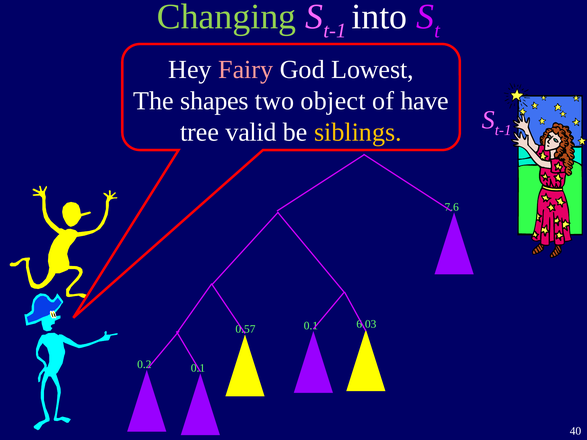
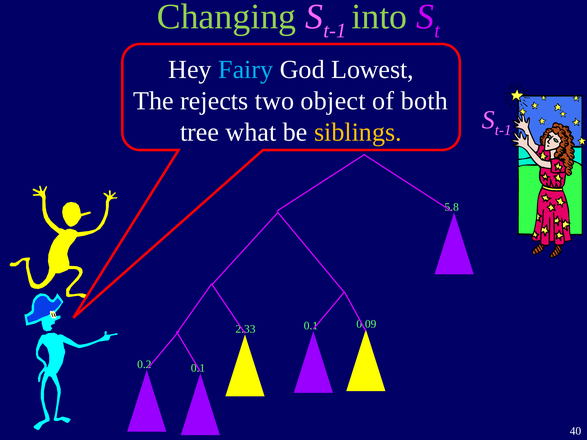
into colour: white -> light green
Fairy colour: pink -> light blue
shapes: shapes -> rejects
have: have -> both
valid: valid -> what
7.6: 7.6 -> 5.8
6.03: 6.03 -> 0.09
0.57: 0.57 -> 2.33
